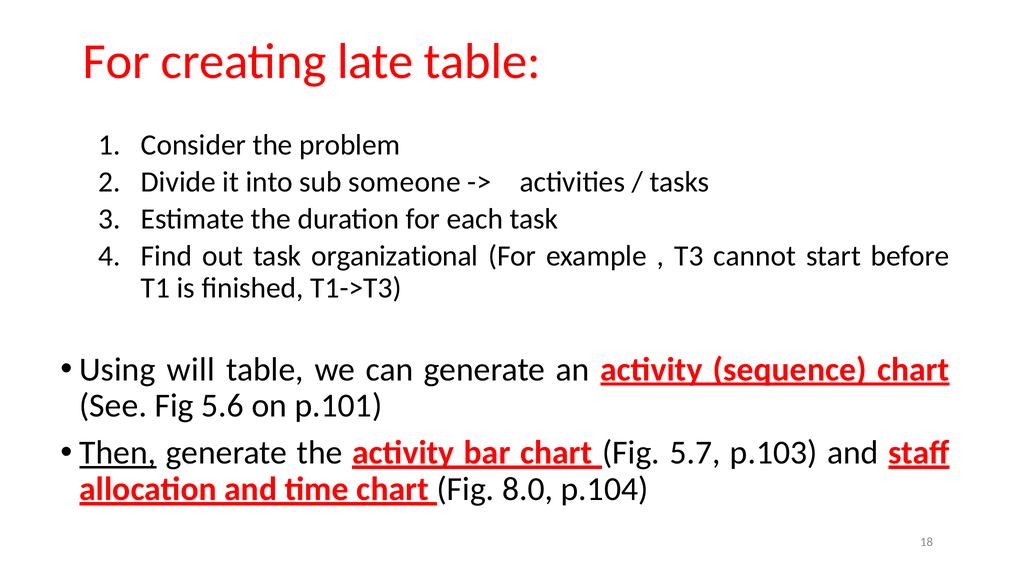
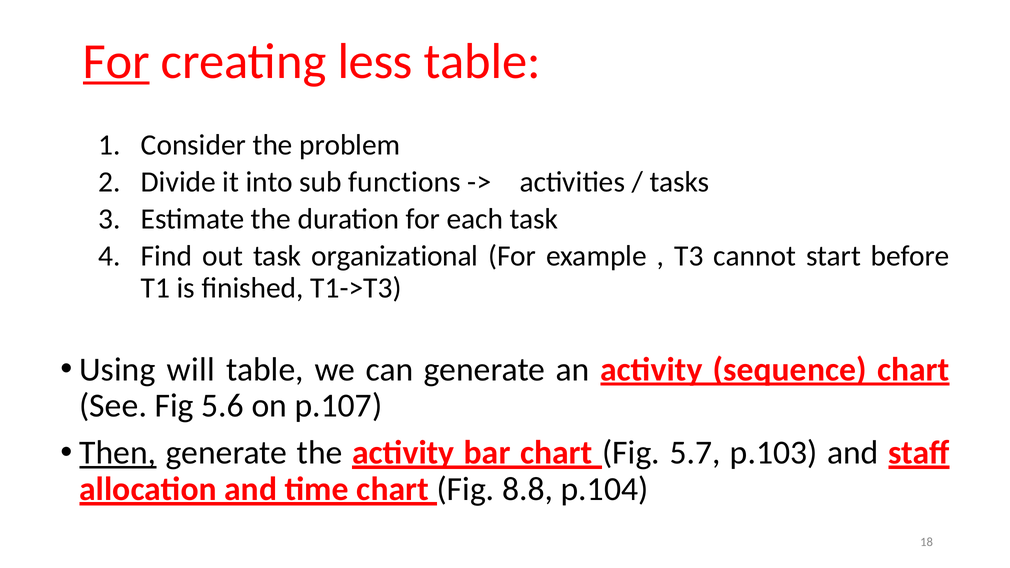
For at (116, 61) underline: none -> present
late: late -> less
someone: someone -> functions
p.101: p.101 -> p.107
8.0: 8.0 -> 8.8
